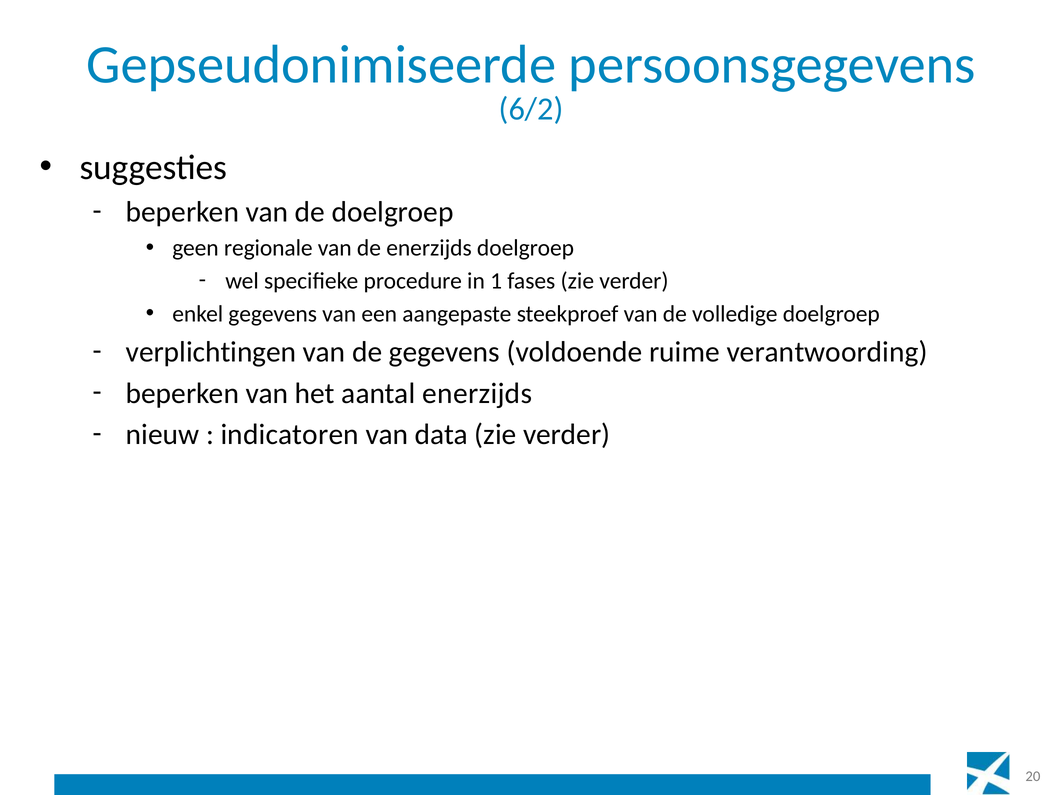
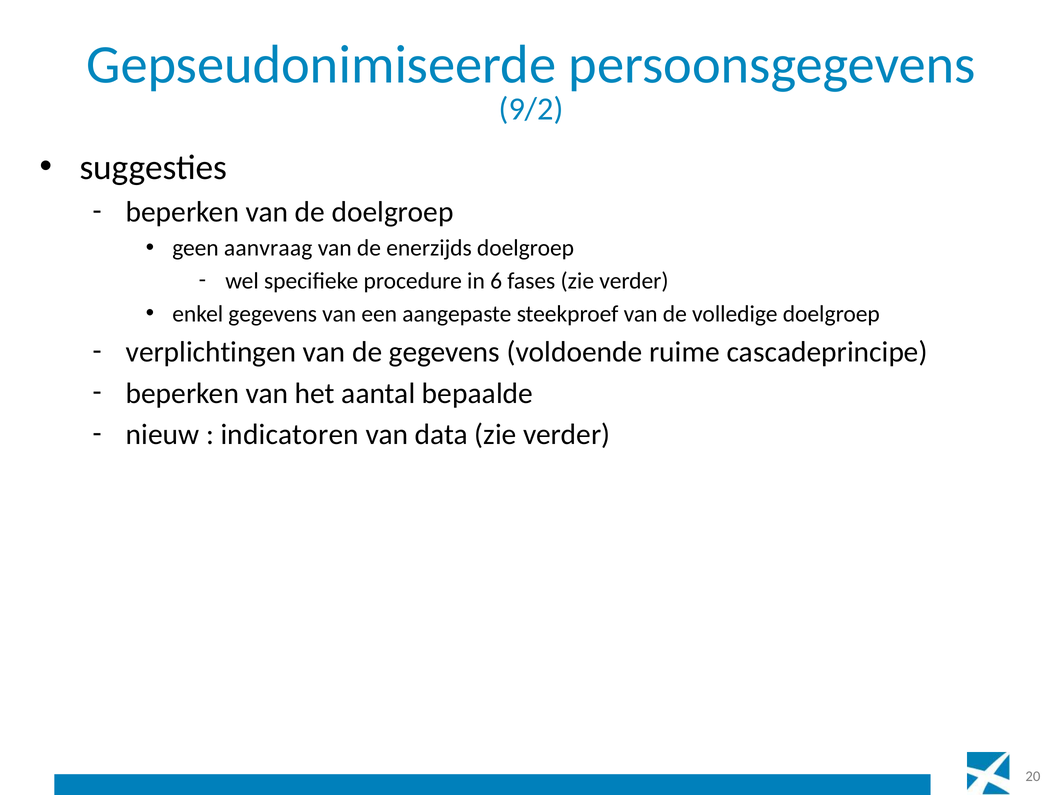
6/2: 6/2 -> 9/2
regionale: regionale -> aanvraag
1: 1 -> 6
verantwoording: verantwoording -> cascadeprincipe
aantal enerzijds: enerzijds -> bepaalde
